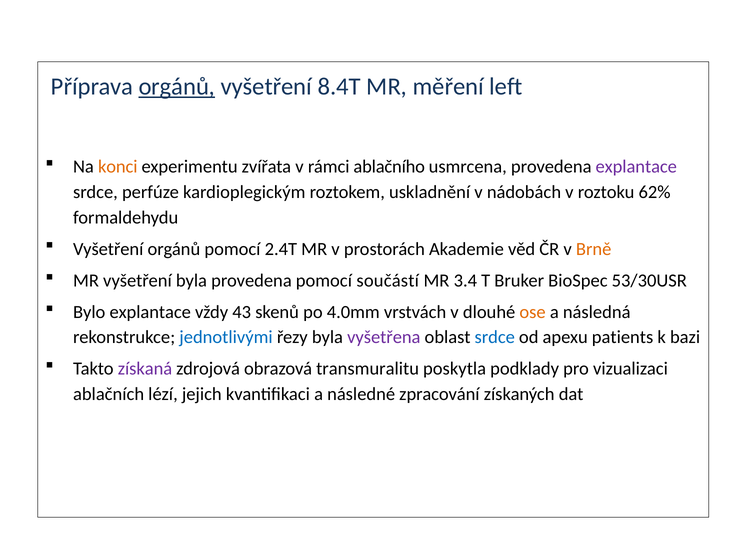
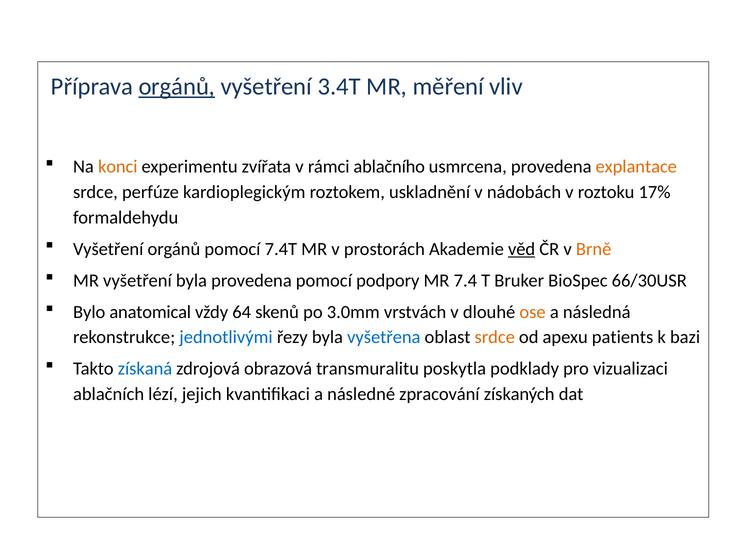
8.4T: 8.4T -> 3.4T
left: left -> vliv
explantace at (636, 167) colour: purple -> orange
62%: 62% -> 17%
2.4T: 2.4T -> 7.4T
věd underline: none -> present
součástí: součástí -> podpory
3.4: 3.4 -> 7.4
53/30USR: 53/30USR -> 66/30USR
Bylo explantace: explantace -> anatomical
43: 43 -> 64
4.0mm: 4.0mm -> 3.0mm
vyšetřena colour: purple -> blue
srdce at (495, 337) colour: blue -> orange
získaná colour: purple -> blue
